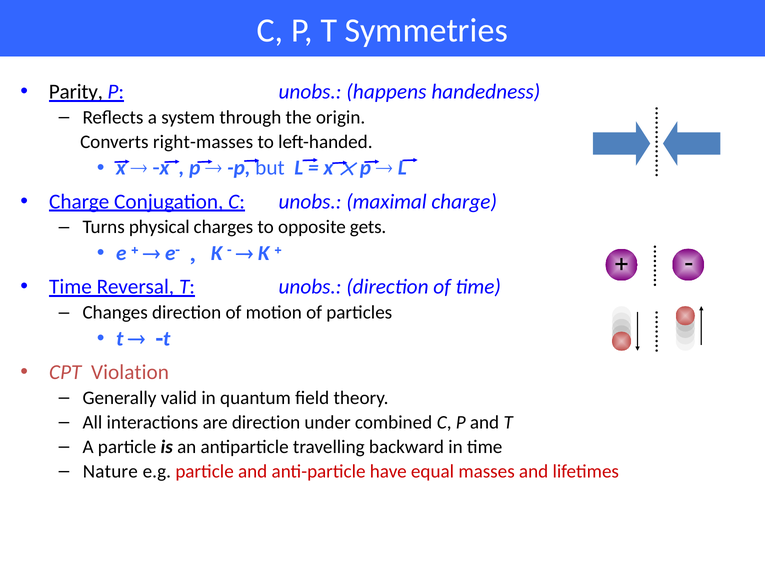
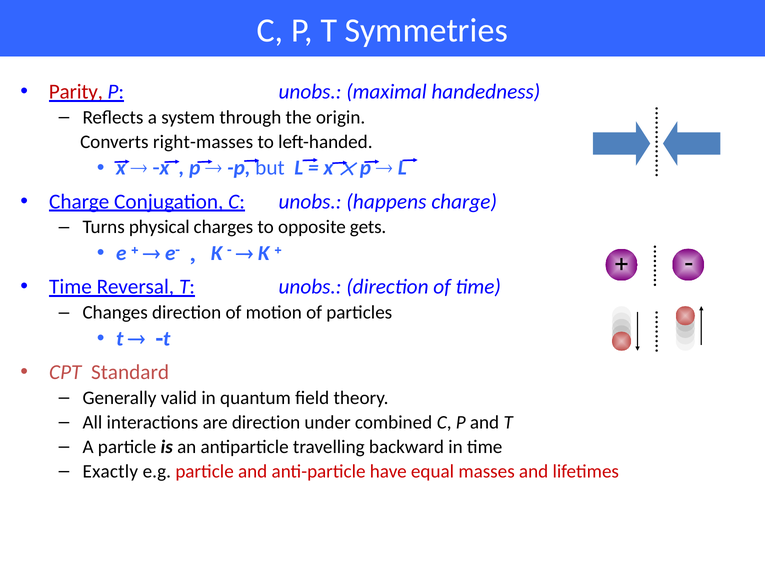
Parity colour: black -> red
happens: happens -> maximal
maximal: maximal -> happens
Violation: Violation -> Standard
Nature: Nature -> Exactly
